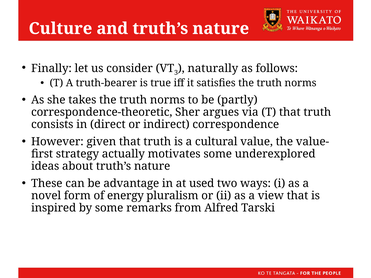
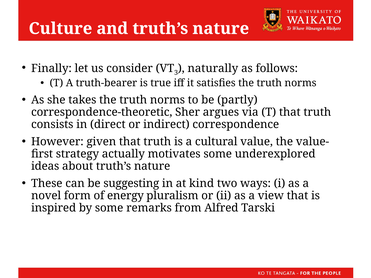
advantage: advantage -> suggesting
used: used -> kind
